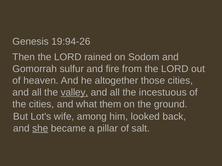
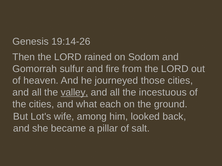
19:94-26: 19:94-26 -> 19:14-26
altogether: altogether -> journeyed
them: them -> each
she underline: present -> none
